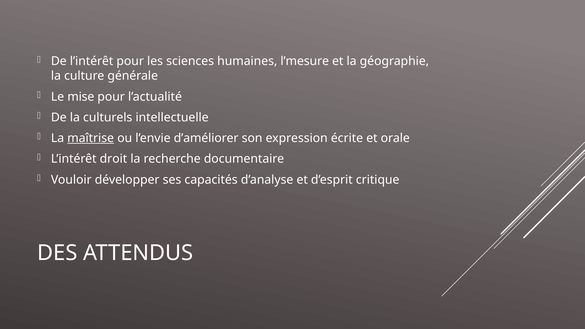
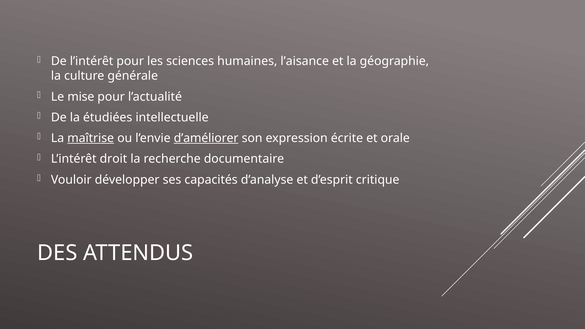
l’mesure: l’mesure -> l’aisance
culturels: culturels -> étudiées
d’améliorer underline: none -> present
